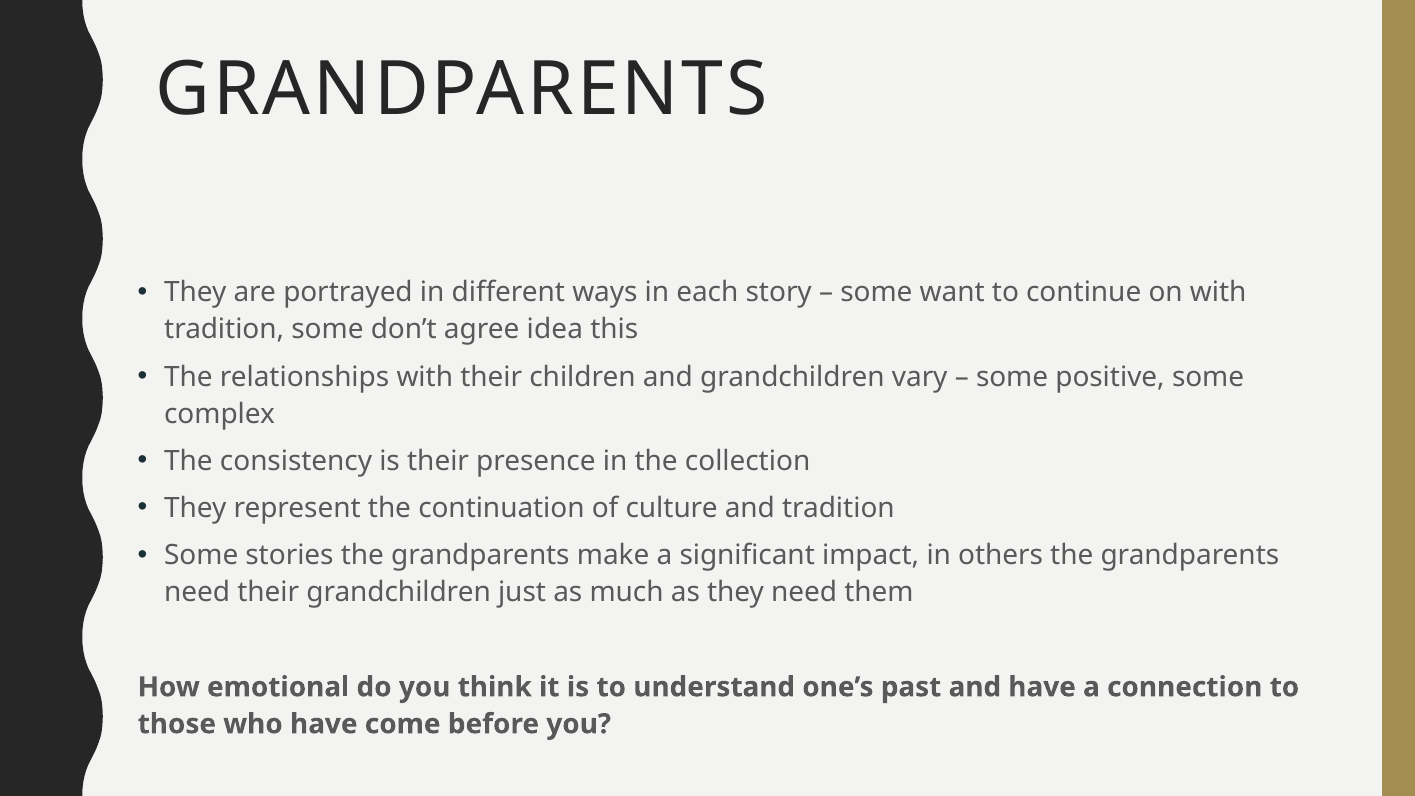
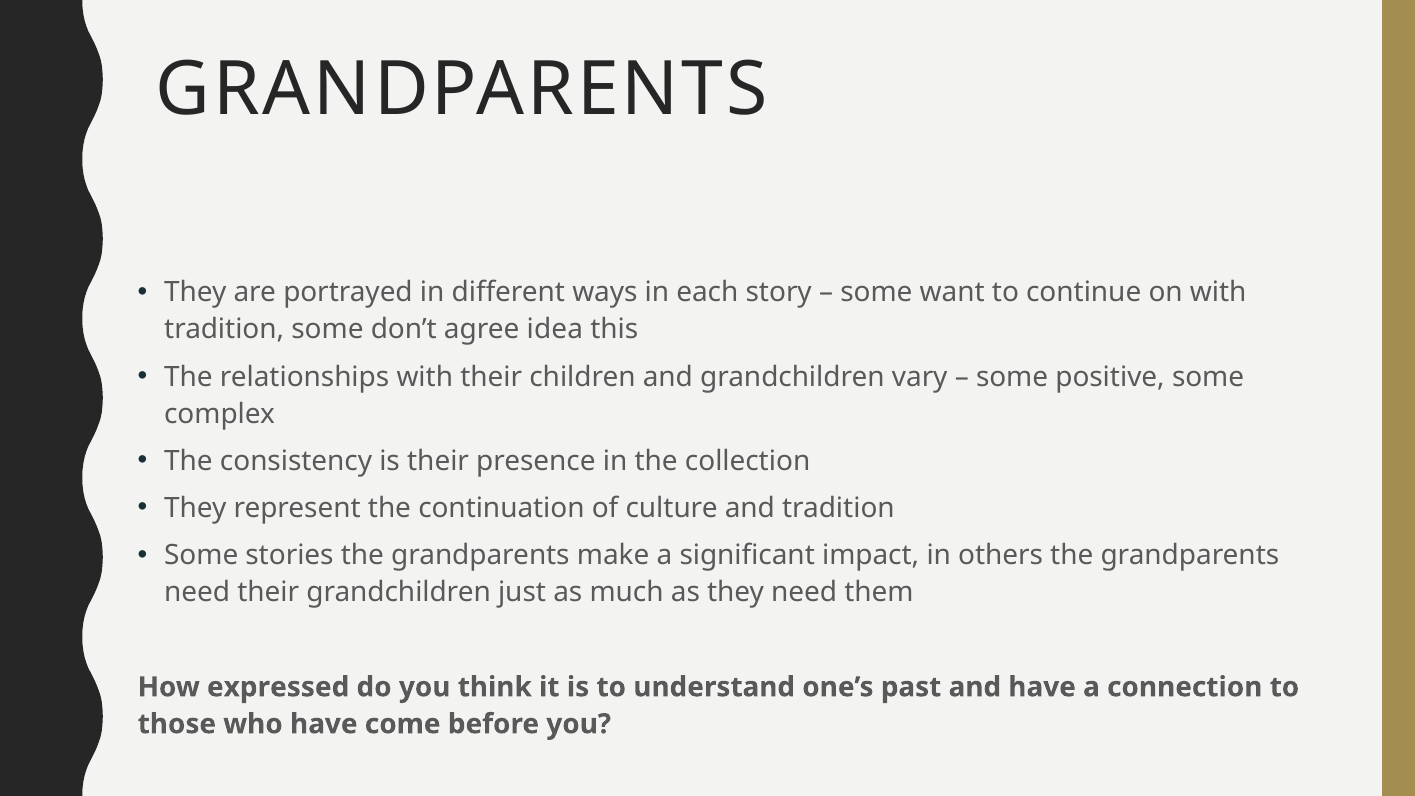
emotional: emotional -> expressed
